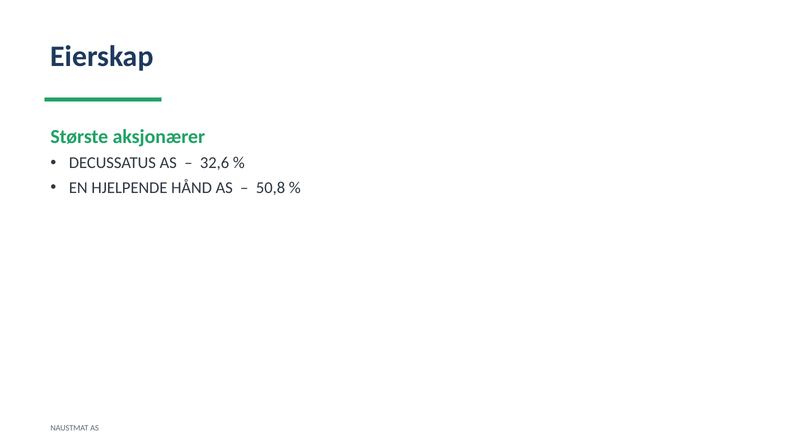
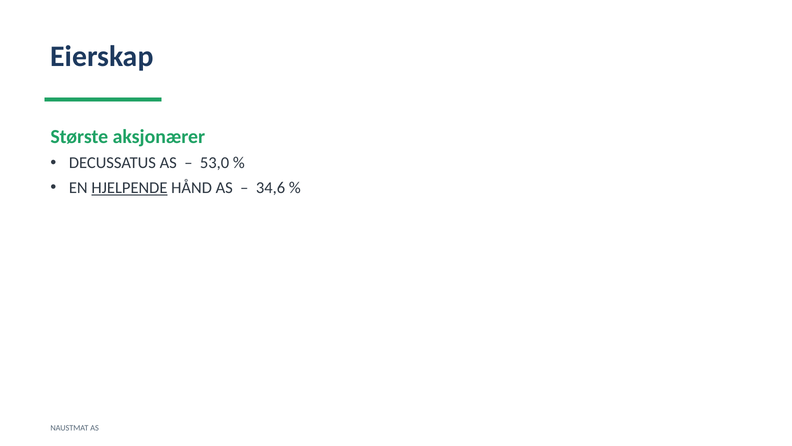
32,6: 32,6 -> 53,0
HJELPENDE underline: none -> present
50,8: 50,8 -> 34,6
